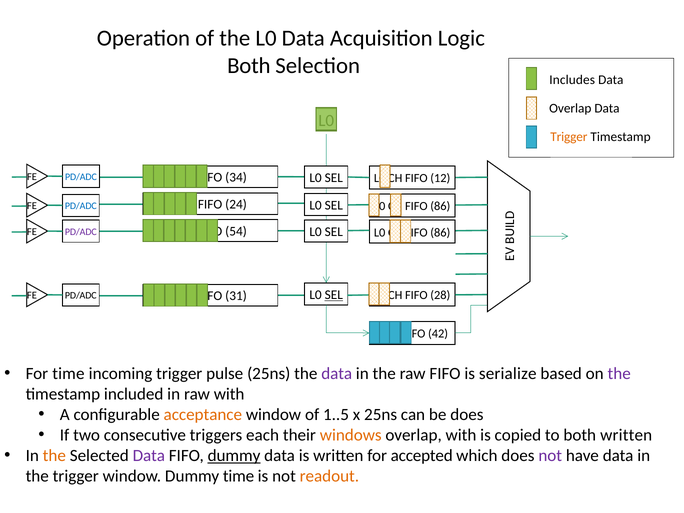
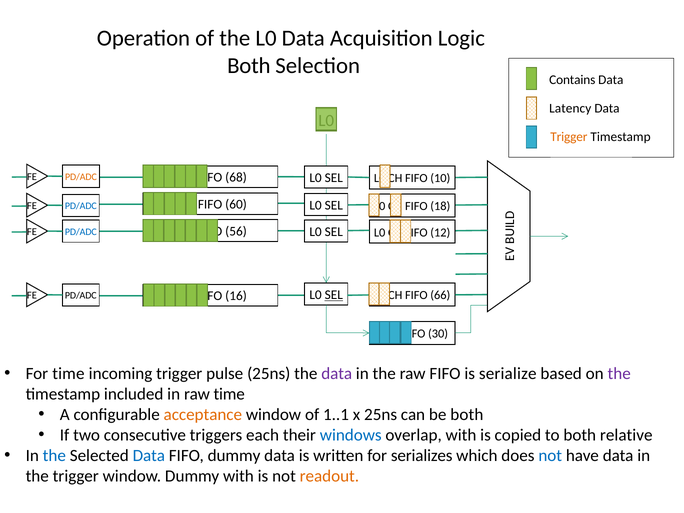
Includes: Includes -> Contains
Overlap at (570, 108): Overlap -> Latency
34: 34 -> 68
PD/ADC at (81, 177) colour: blue -> orange
12: 12 -> 10
24: 24 -> 60
86 at (440, 206): 86 -> 18
54: 54 -> 56
PD/ADC at (81, 232) colour: purple -> blue
86 at (440, 232): 86 -> 12
28: 28 -> 66
31: 31 -> 16
42: 42 -> 30
raw with: with -> time
1..5: 1..5 -> 1..1
be does: does -> both
windows colour: orange -> blue
both written: written -> relative
the at (54, 456) colour: orange -> blue
Data at (149, 456) colour: purple -> blue
dummy at (234, 456) underline: present -> none
accepted: accepted -> serializes
not at (550, 456) colour: purple -> blue
Dummy time: time -> with
